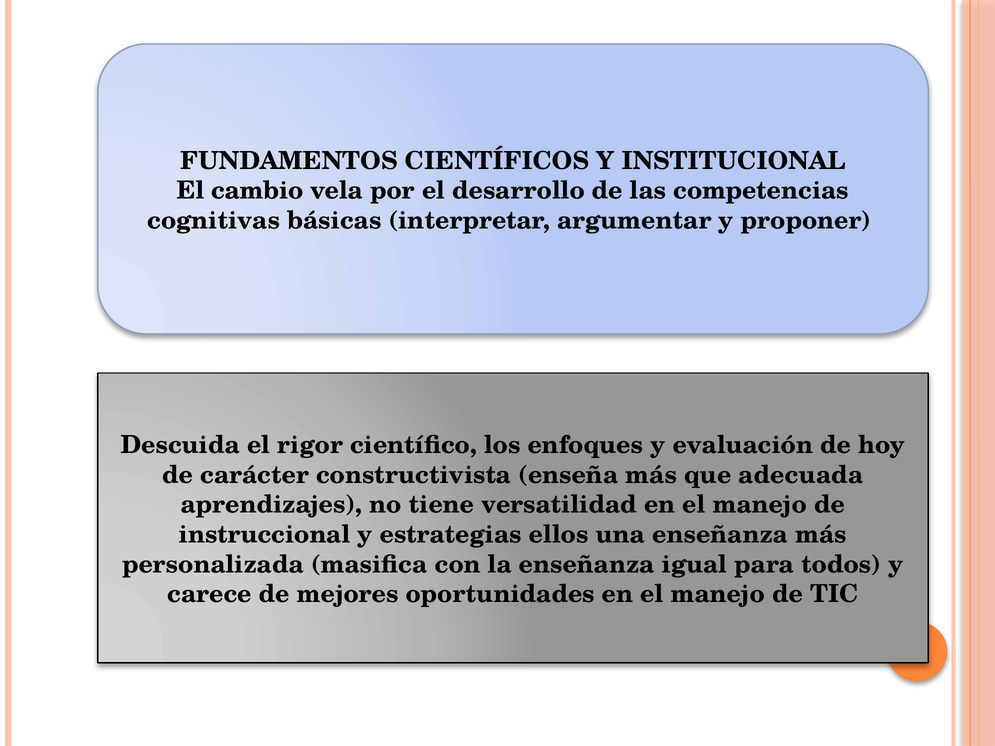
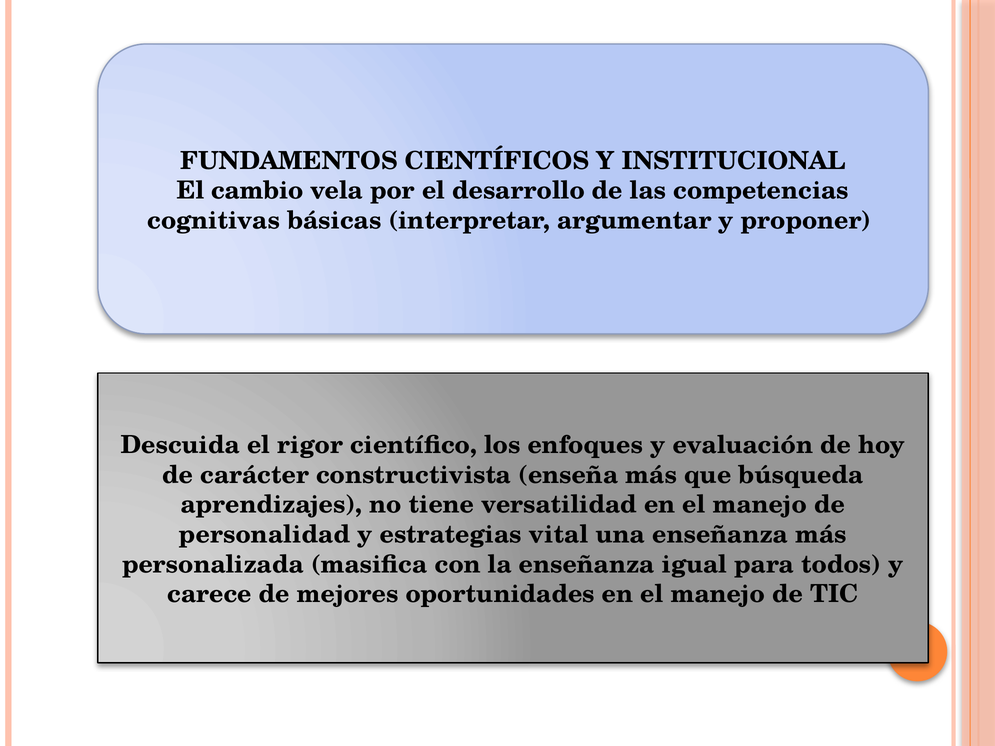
adecuada: adecuada -> búsqueda
instruccional: instruccional -> personalidad
ellos: ellos -> vital
